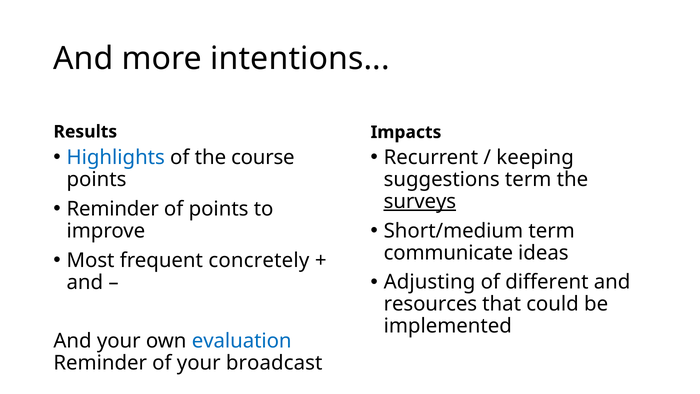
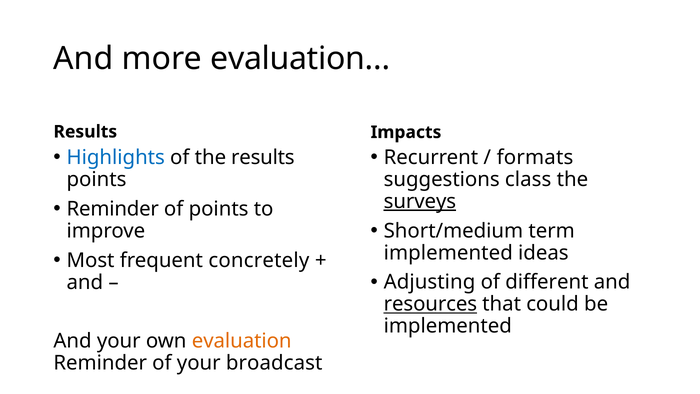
more intentions: intentions -> evaluation
keeping: keeping -> formats
the course: course -> results
suggestions term: term -> class
communicate at (448, 253): communicate -> implemented
resources underline: none -> present
evaluation at (242, 341) colour: blue -> orange
